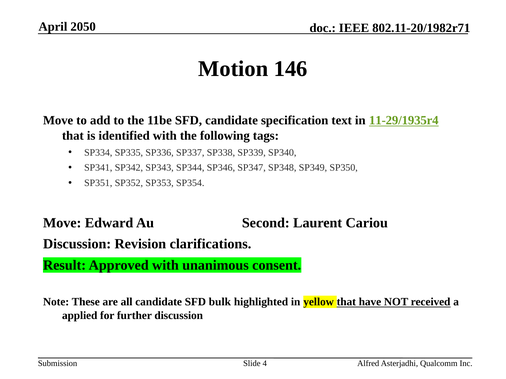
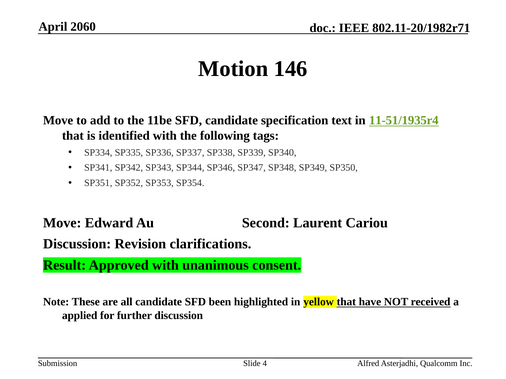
2050: 2050 -> 2060
11-29/1935r4: 11-29/1935r4 -> 11-51/1935r4
bulk: bulk -> been
